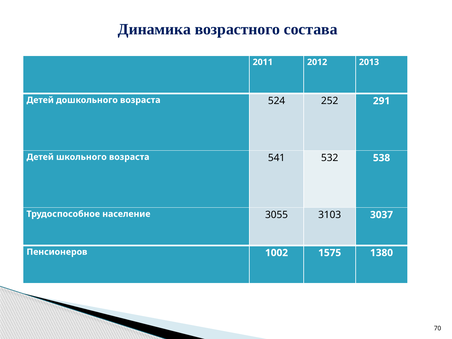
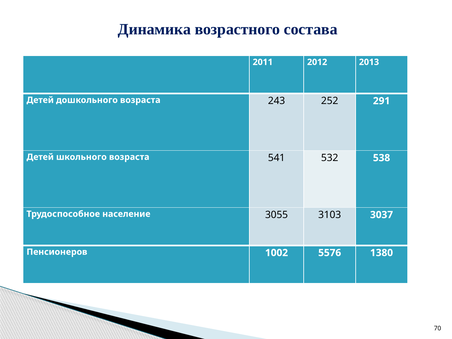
524: 524 -> 243
1575: 1575 -> 5576
